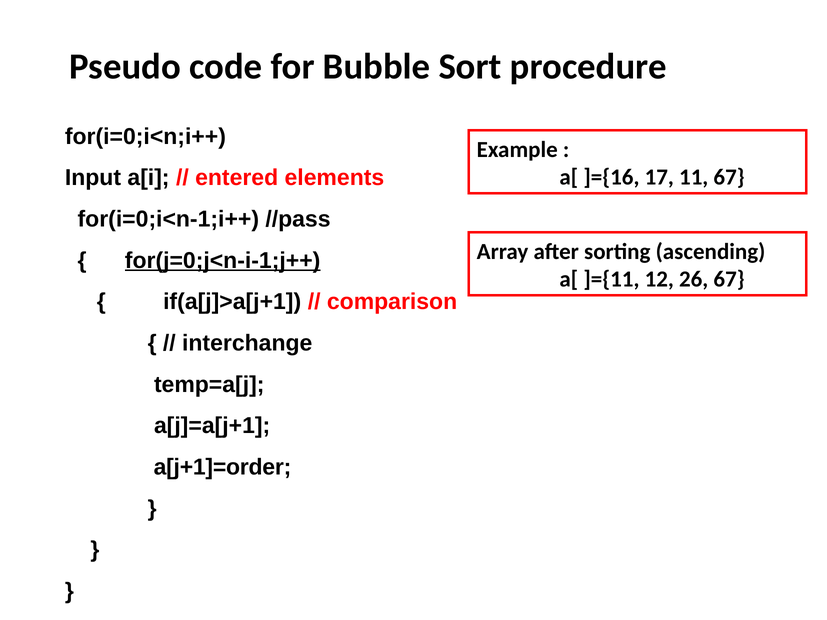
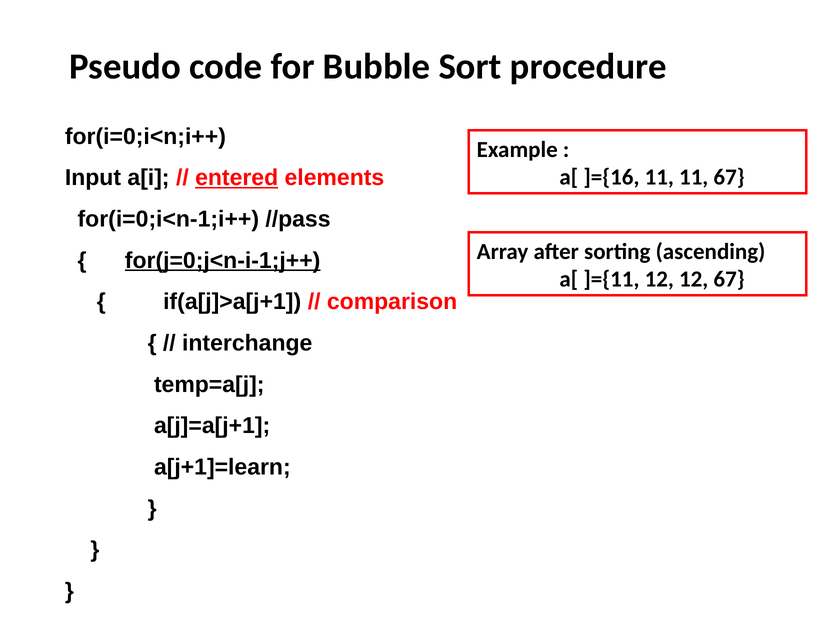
entered underline: none -> present
]={16 17: 17 -> 11
12 26: 26 -> 12
a[j+1]=order: a[j+1]=order -> a[j+1]=learn
